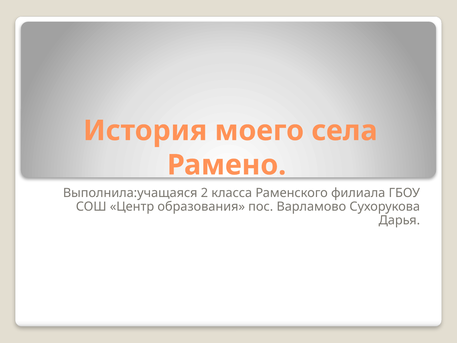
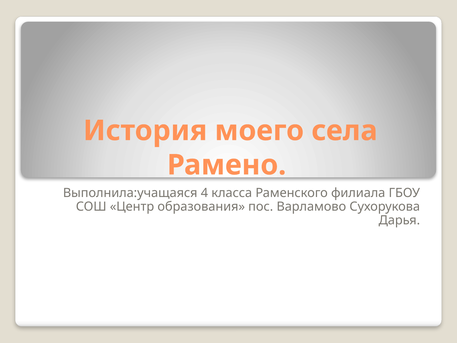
2: 2 -> 4
